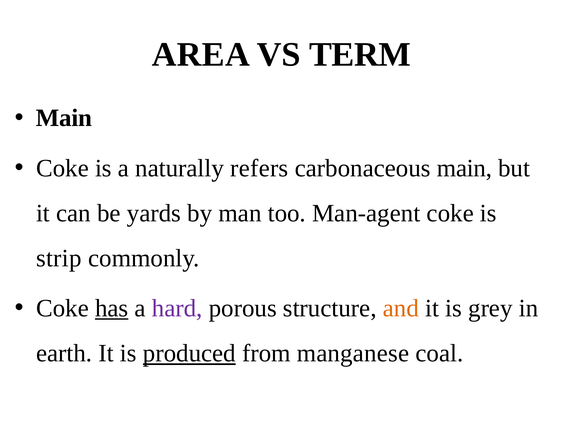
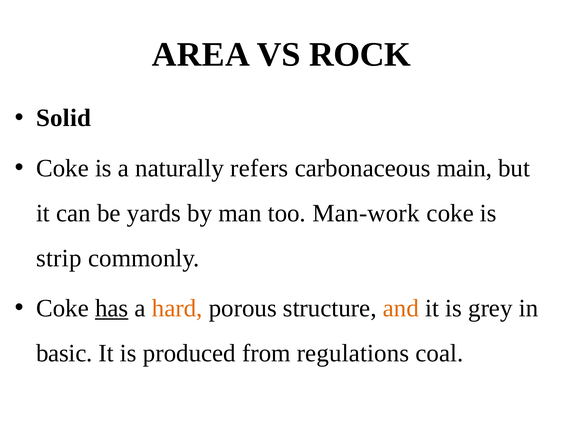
TERM: TERM -> ROCK
Main at (64, 118): Main -> Solid
Man-agent: Man-agent -> Man-work
hard colour: purple -> orange
earth: earth -> basic
produced underline: present -> none
manganese: manganese -> regulations
